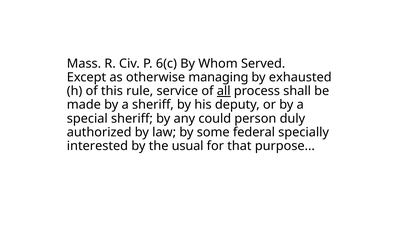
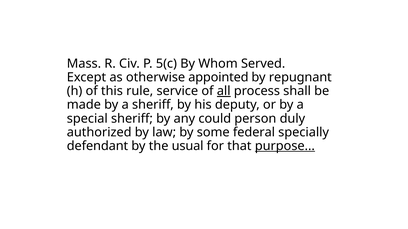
6(c: 6(c -> 5(c
managing: managing -> appointed
exhausted: exhausted -> repugnant
interested: interested -> defendant
purpose underline: none -> present
